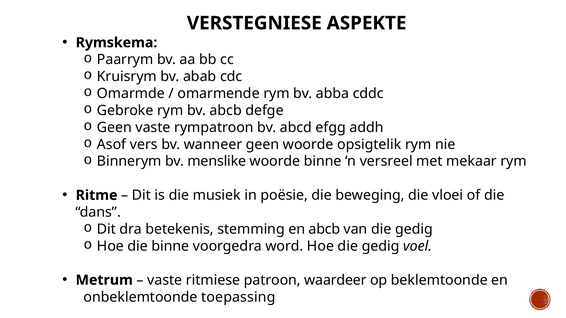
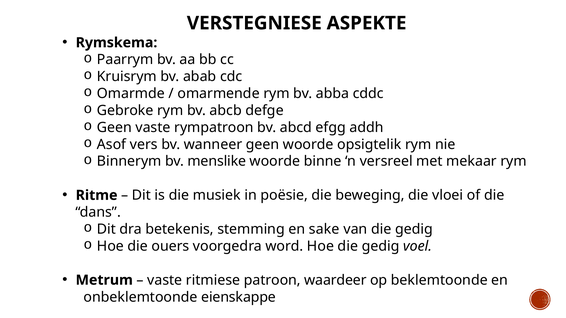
en abcb: abcb -> sake
die binne: binne -> ouers
toepassing: toepassing -> eienskappe
